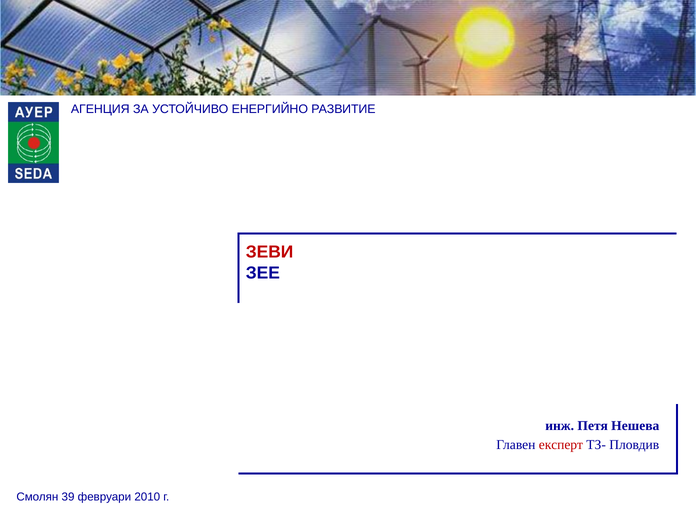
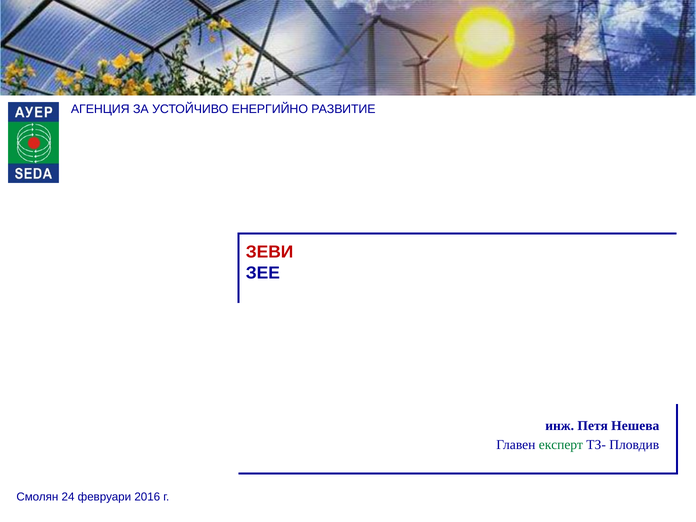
експерт colour: red -> green
39: 39 -> 24
2010: 2010 -> 2016
